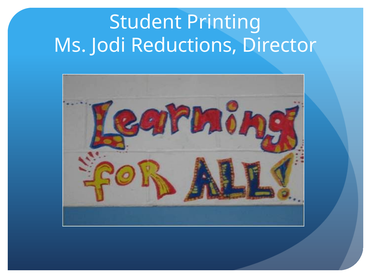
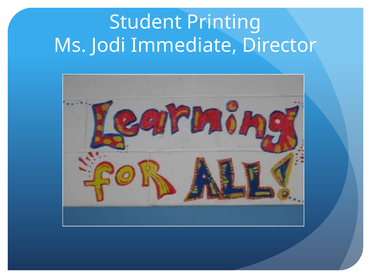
Reductions: Reductions -> Immediate
